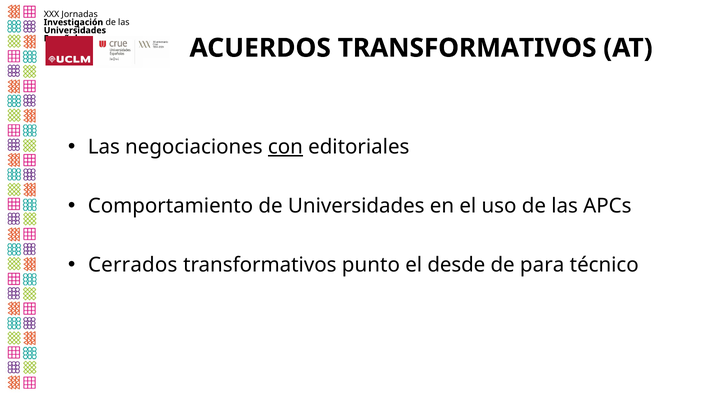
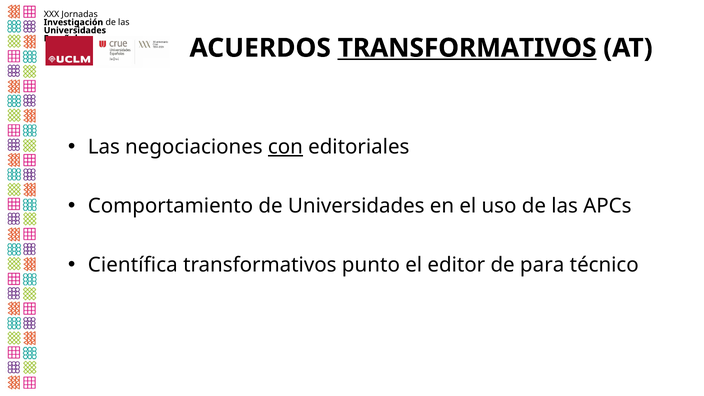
TRANSFORMATIVOS at (467, 48) underline: none -> present
Cerrados: Cerrados -> Científica
desde: desde -> editor
